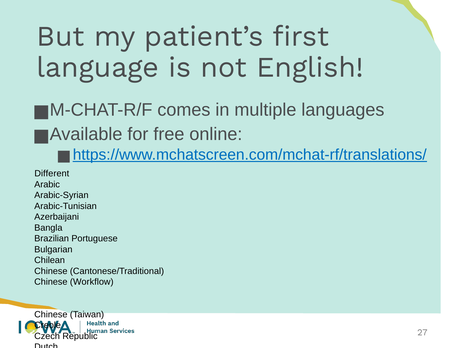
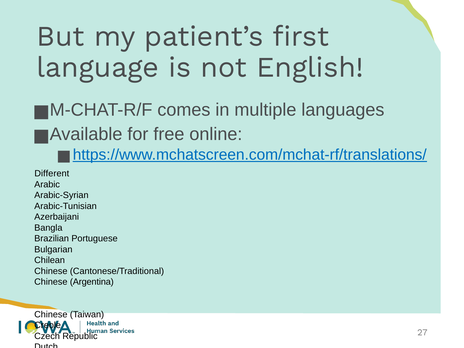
Chinese Workflow: Workflow -> Argentina
